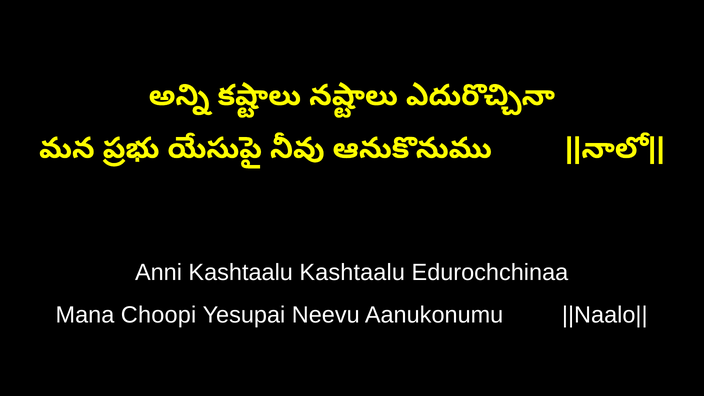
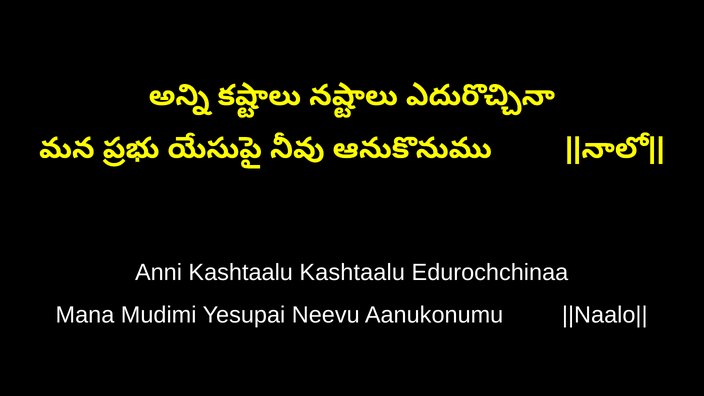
Choopi: Choopi -> Mudimi
